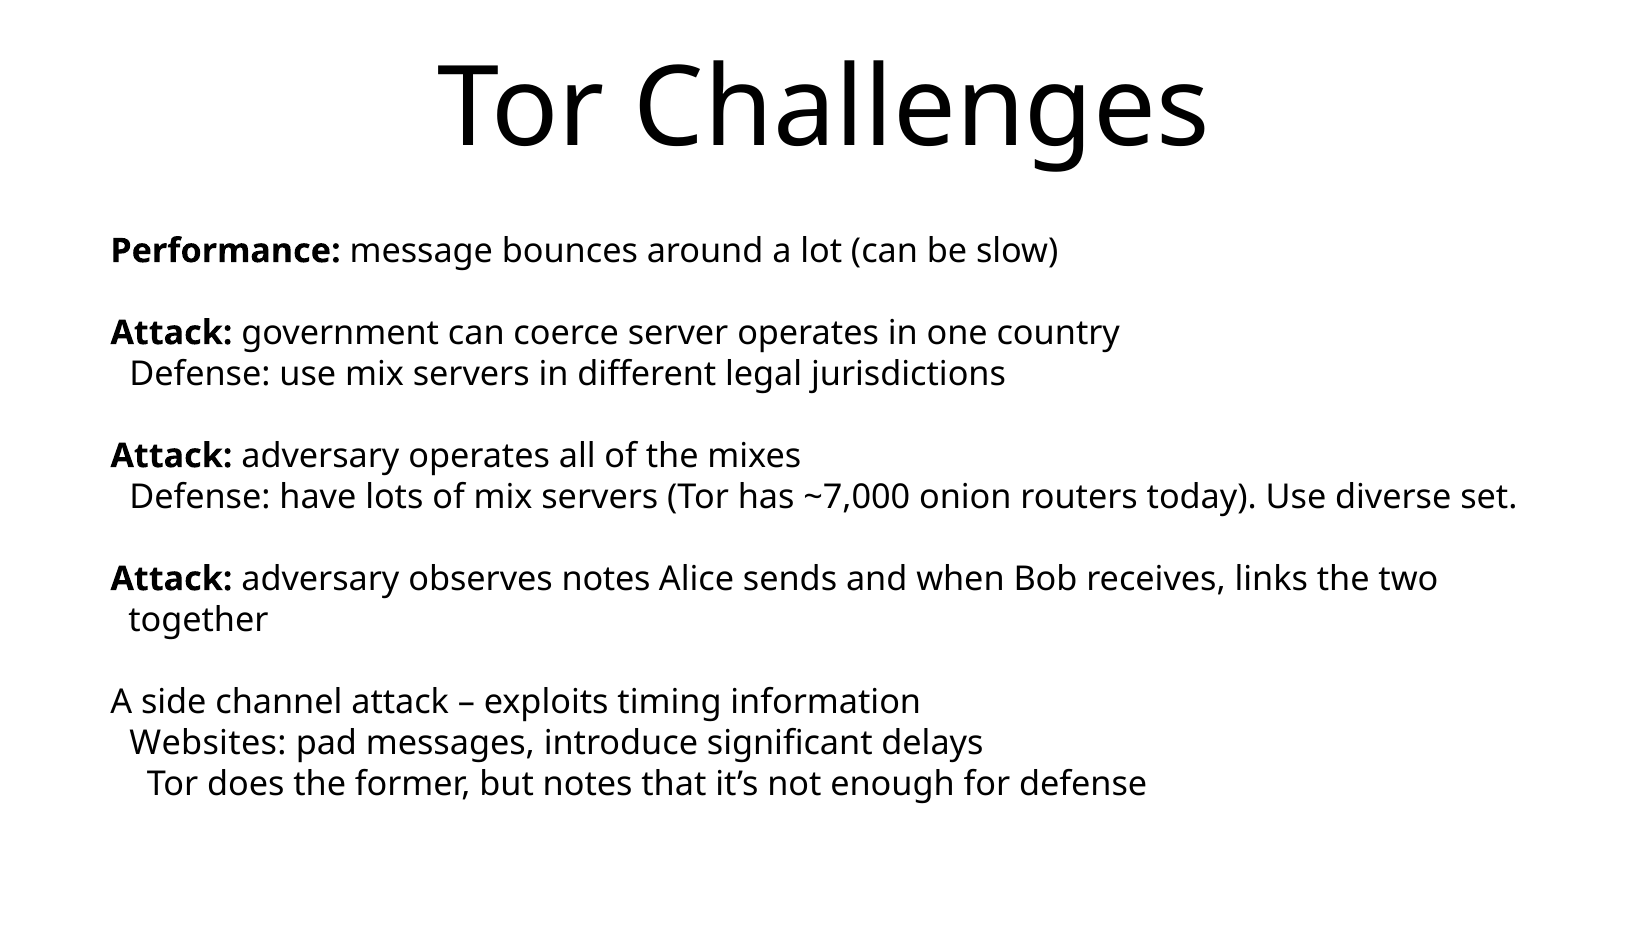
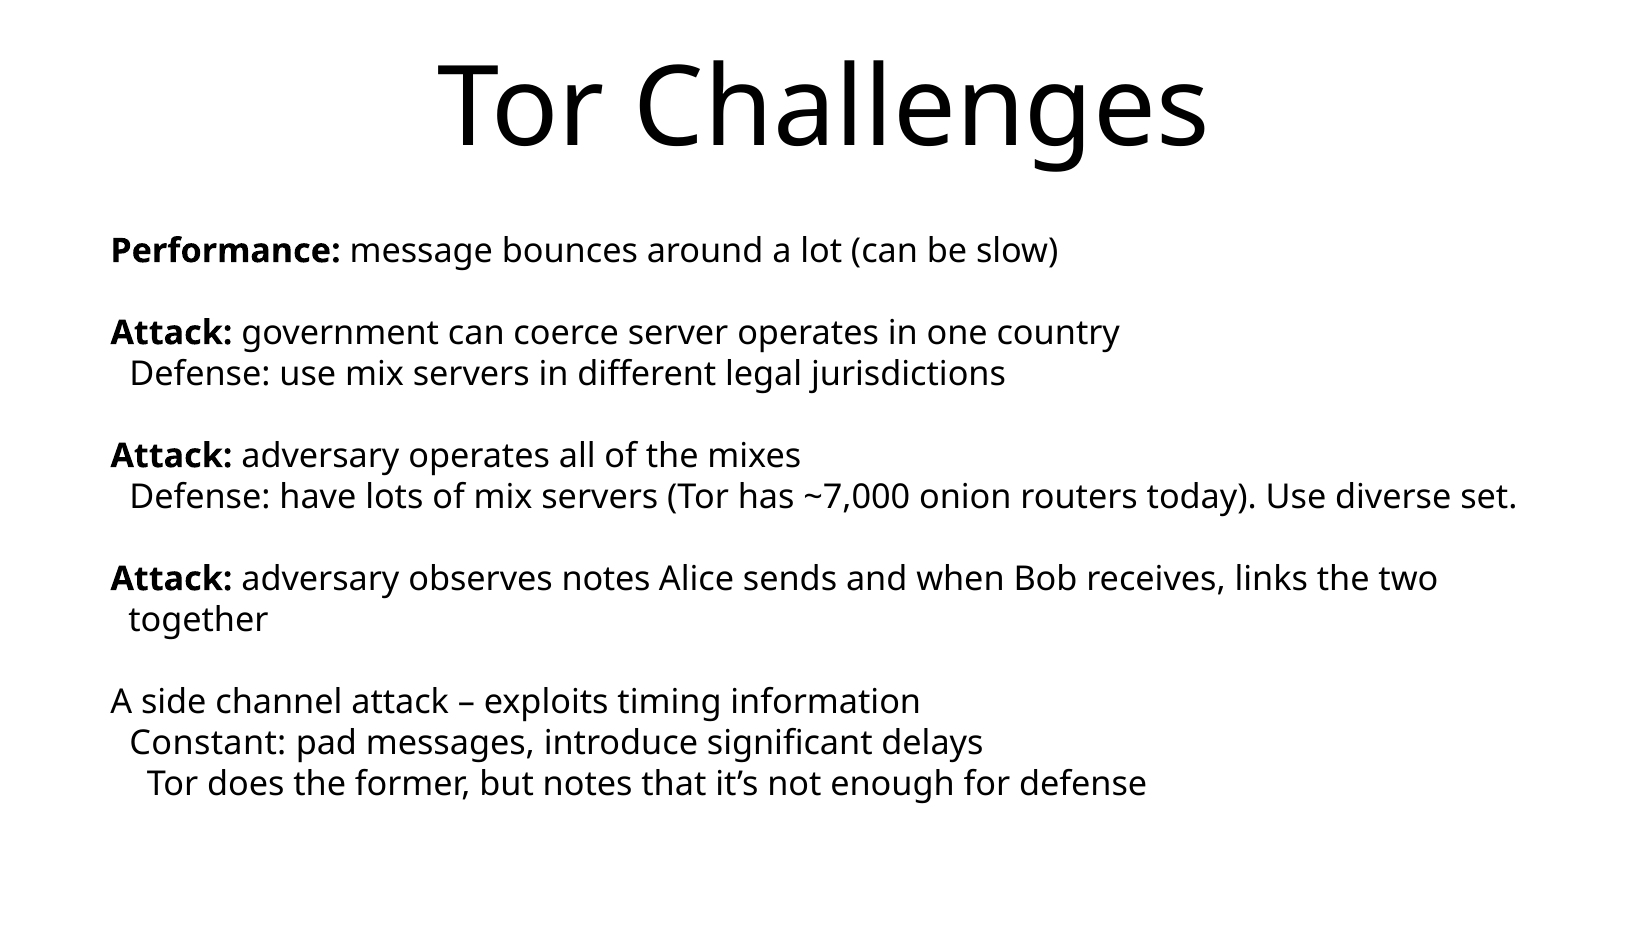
Websites: Websites -> Constant
